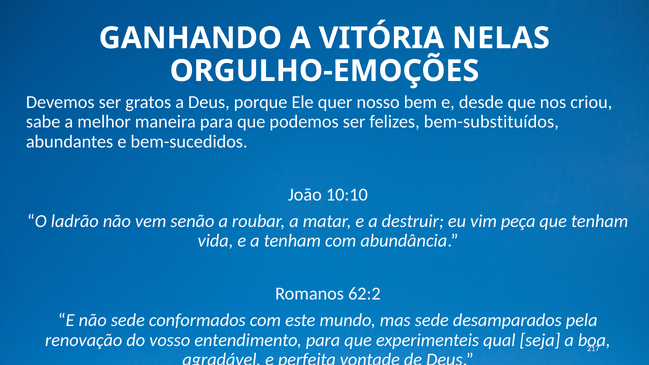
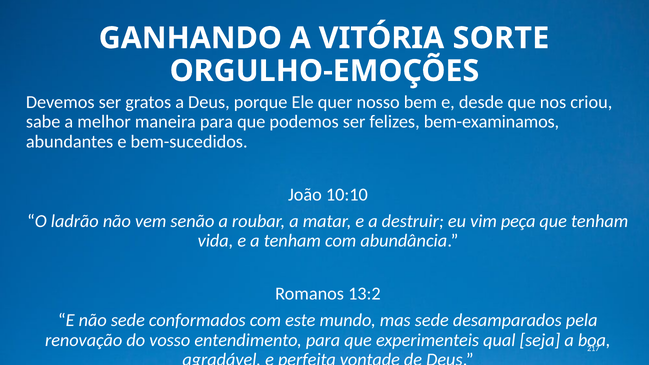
NELAS: NELAS -> SORTE
bem-substituídos: bem-substituídos -> bem-examinamos
62:2: 62:2 -> 13:2
